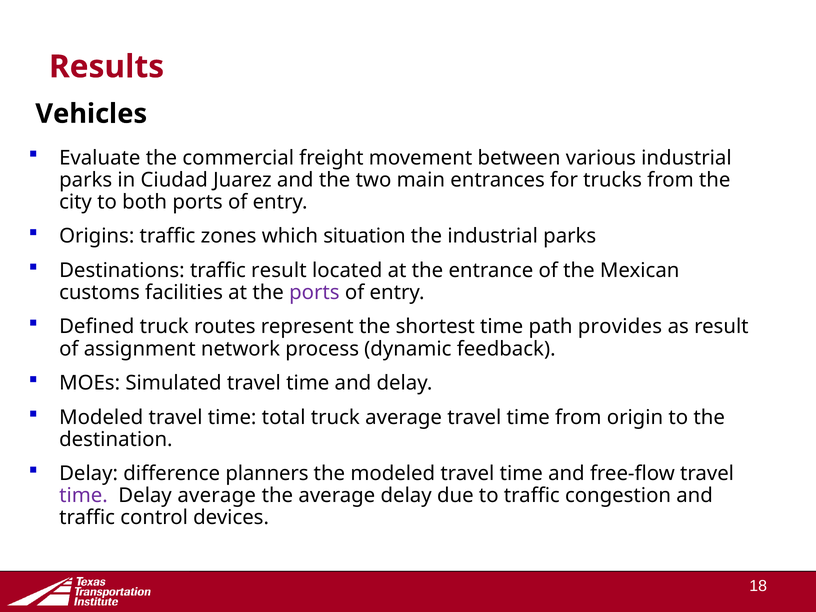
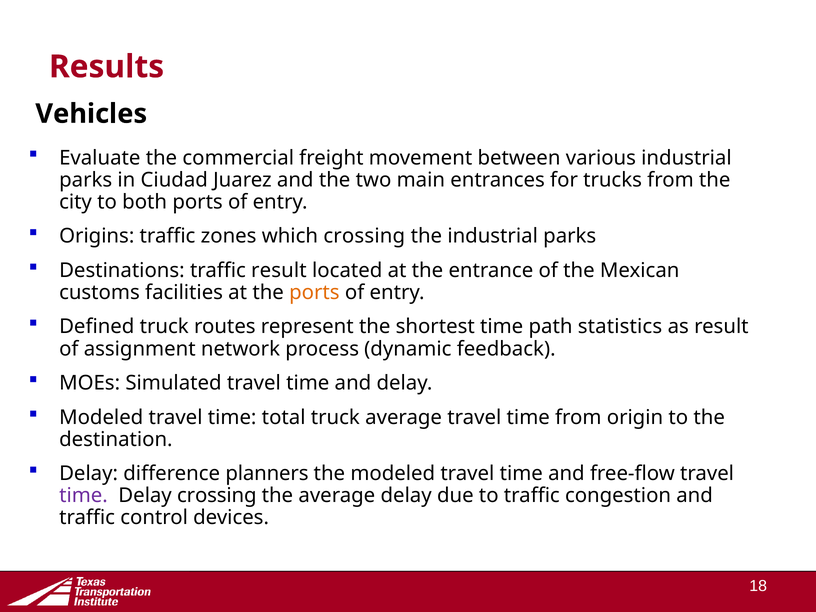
which situation: situation -> crossing
ports at (314, 292) colour: purple -> orange
provides: provides -> statistics
Delay average: average -> crossing
